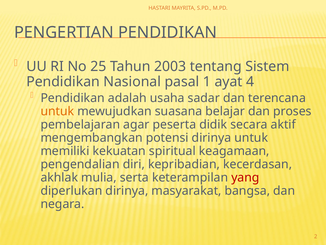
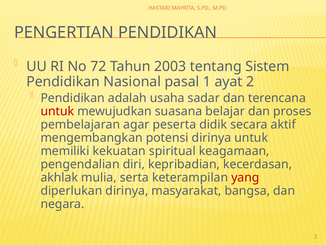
25: 25 -> 72
ayat 4: 4 -> 2
untuk at (57, 111) colour: orange -> red
